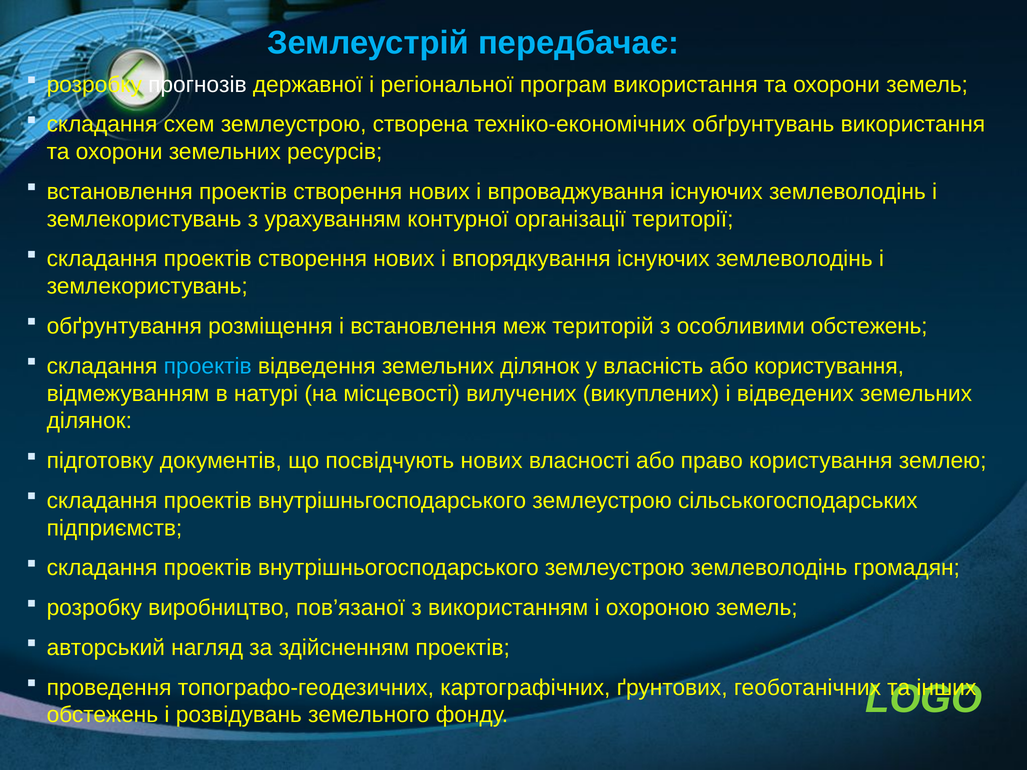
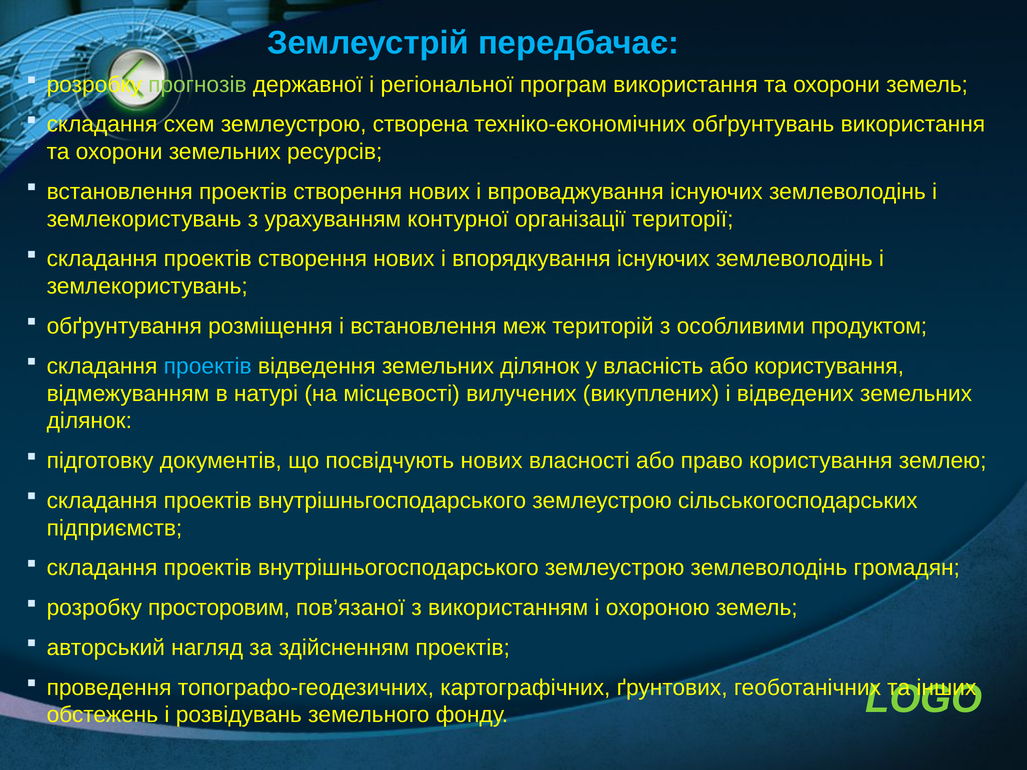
прогнозів colour: white -> light green
особливими обстежень: обстежень -> продуктом
виробництво: виробництво -> просторовим
